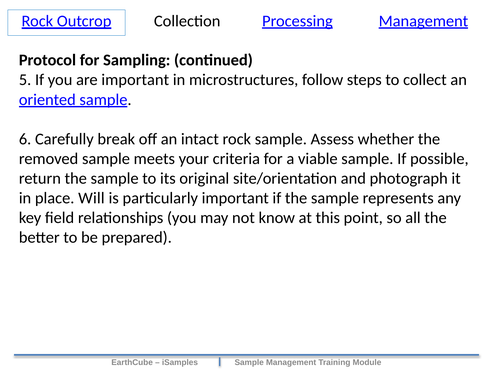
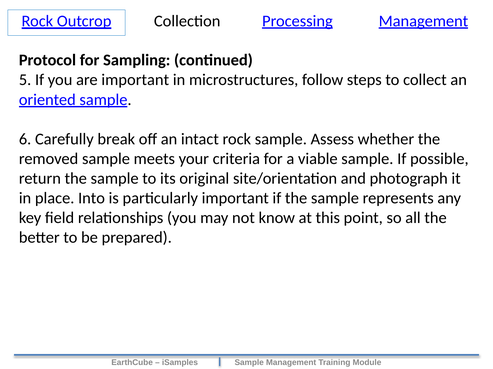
Will: Will -> Into
